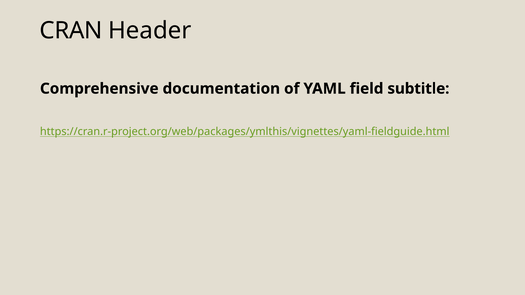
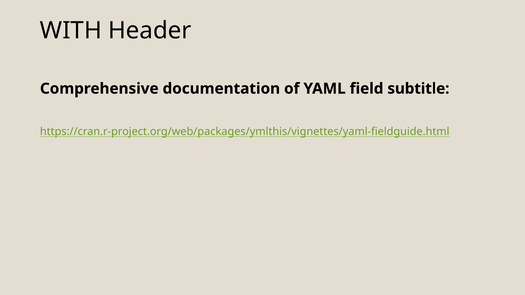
CRAN: CRAN -> WITH
